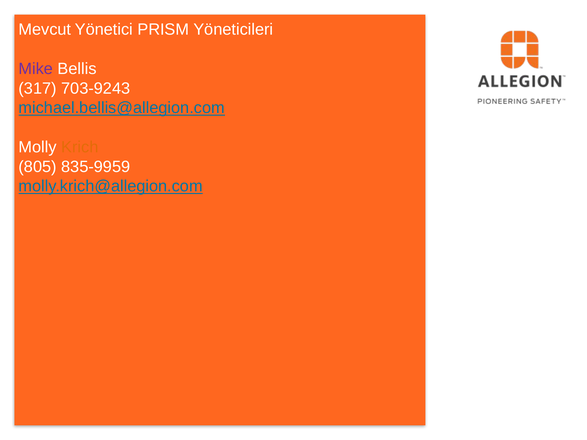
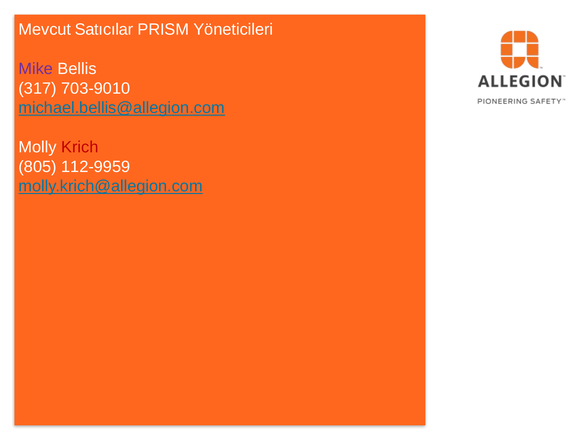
Yönetici: Yönetici -> Satıcılar
703-9243: 703-9243 -> 703-9010
Krich colour: orange -> red
835-9959: 835-9959 -> 112-9959
